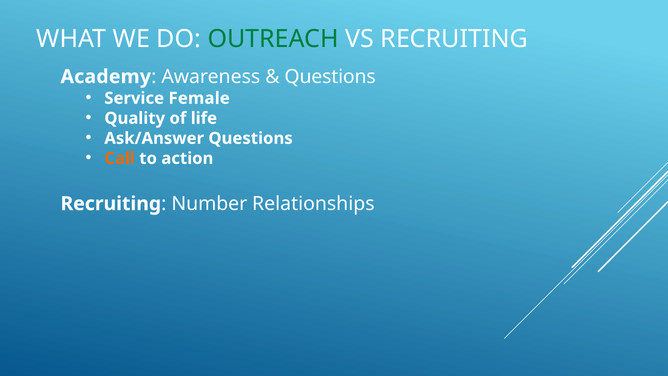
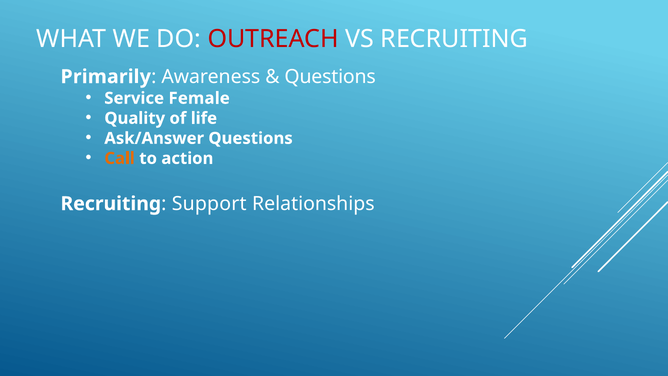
OUTREACH colour: green -> red
Academy: Academy -> Primarily
Number: Number -> Support
